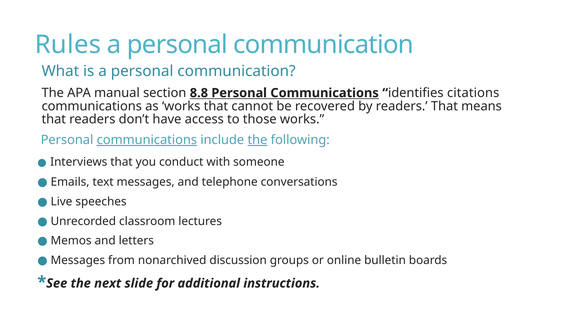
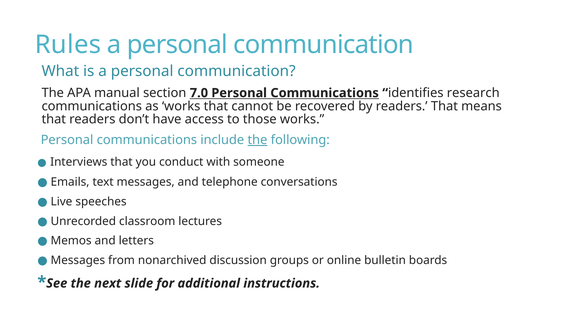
8.8: 8.8 -> 7.0
citations: citations -> research
communications at (147, 140) underline: present -> none
